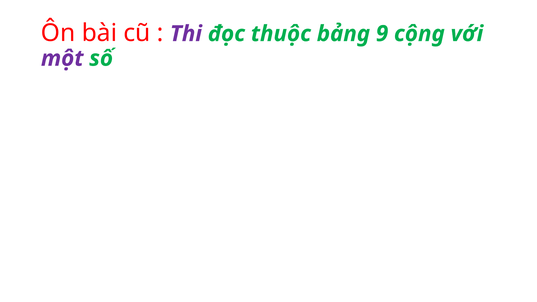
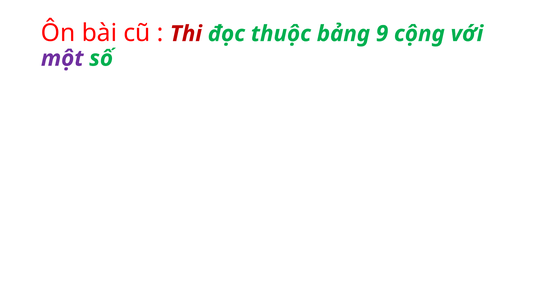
Thi colour: purple -> red
